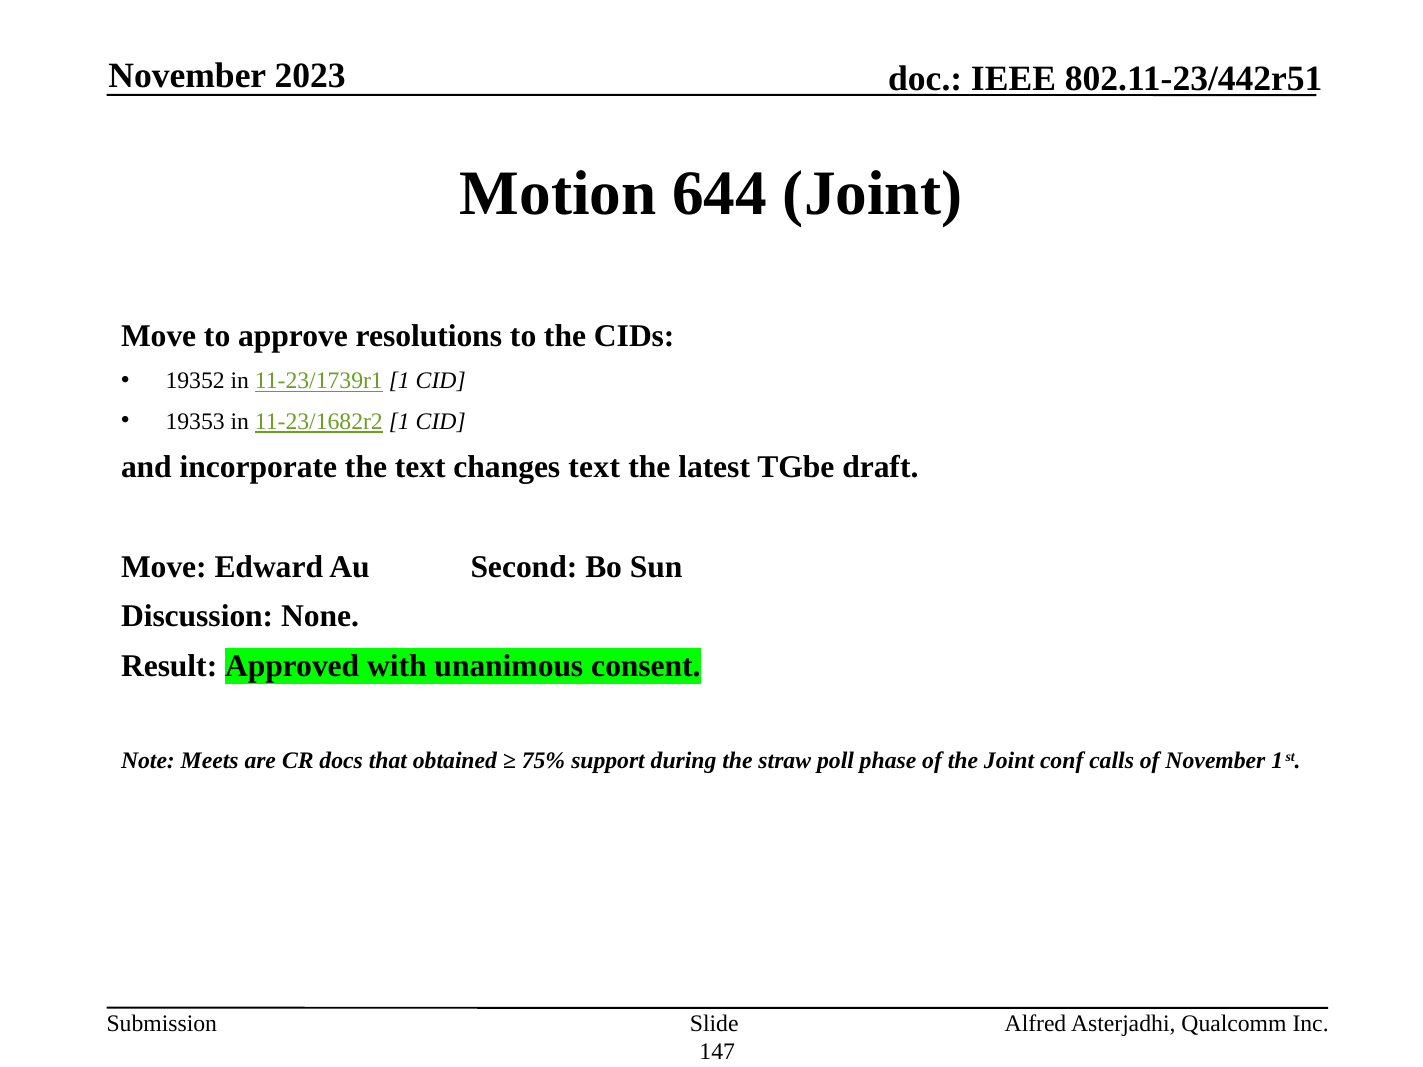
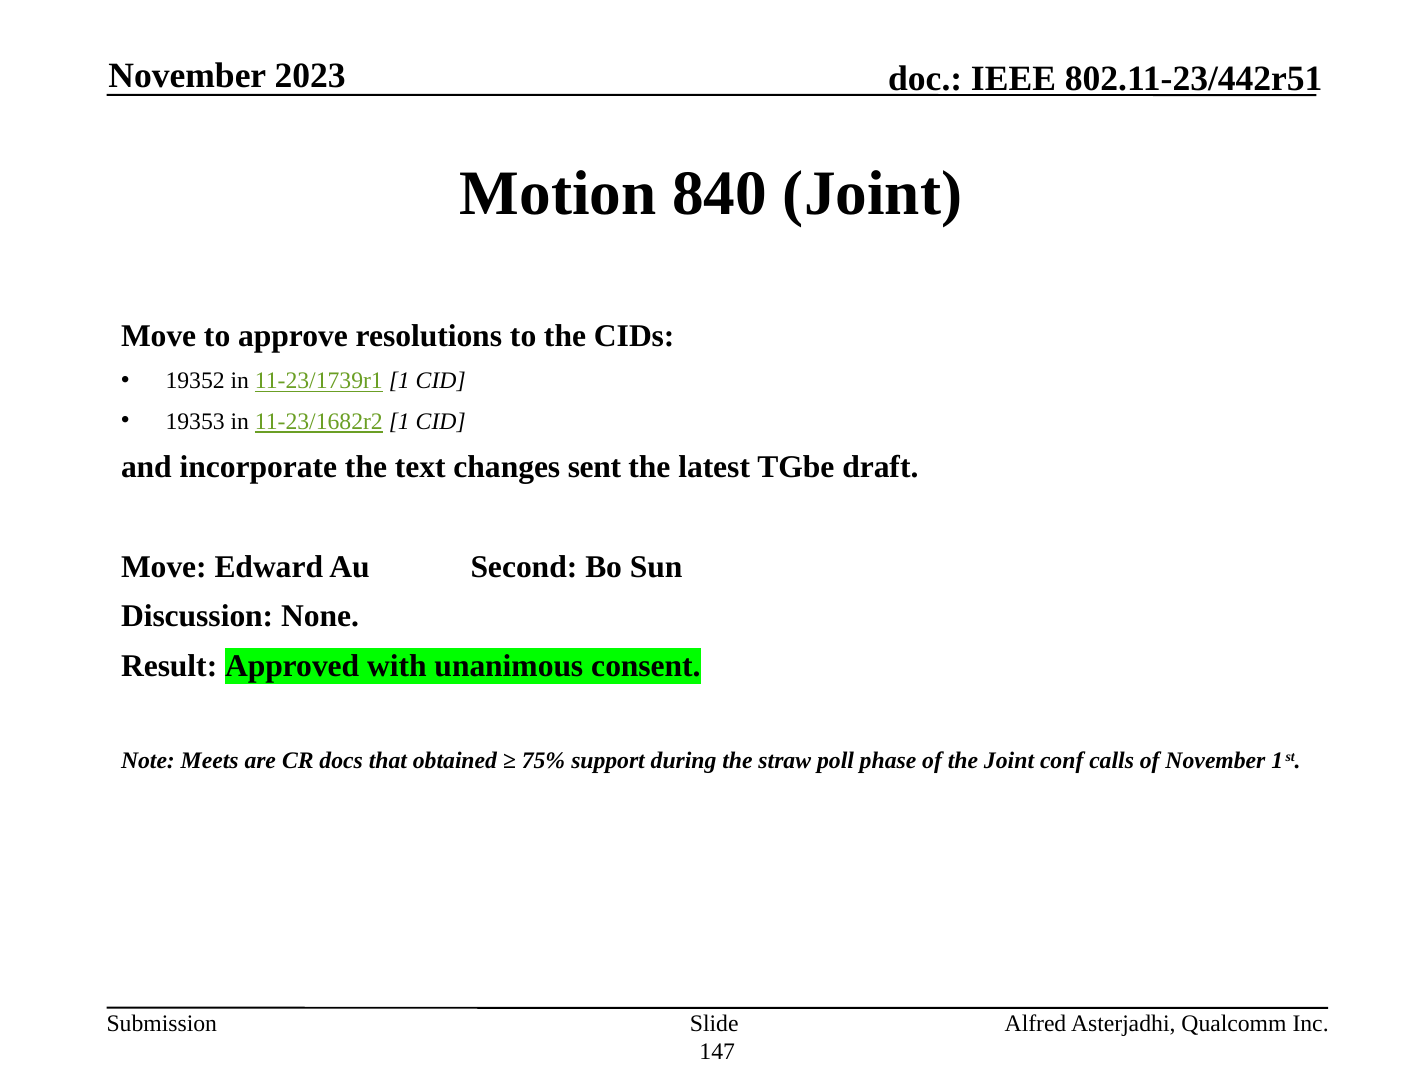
644: 644 -> 840
changes text: text -> sent
